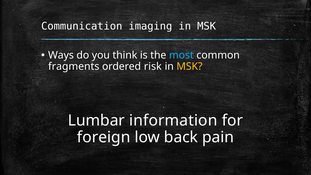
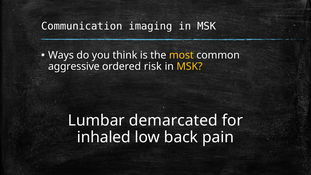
most colour: light blue -> yellow
fragments: fragments -> aggressive
information: information -> demarcated
foreign: foreign -> inhaled
